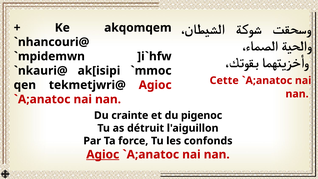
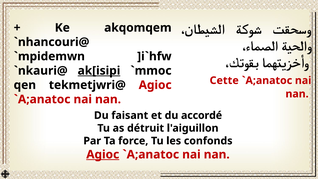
ak[isipi underline: none -> present
crainte: crainte -> faisant
pigenoc: pigenoc -> accordé
